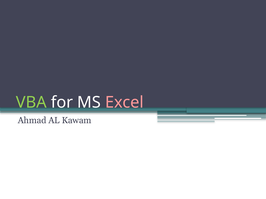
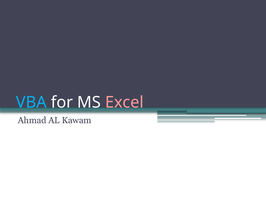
VBA colour: light green -> light blue
